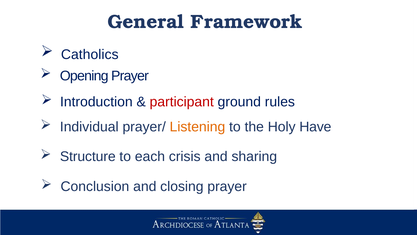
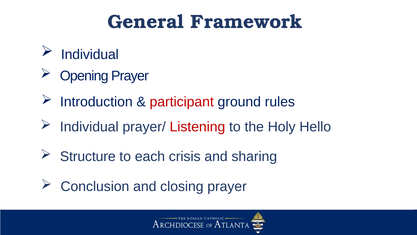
Catholics at (90, 54): Catholics -> Individual
Listening colour: orange -> red
Have: Have -> Hello
